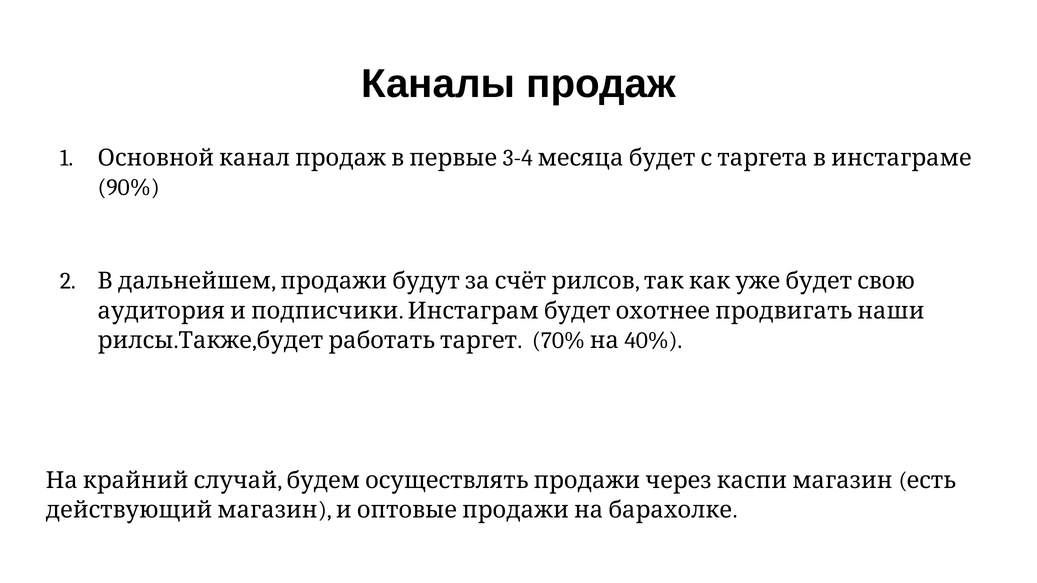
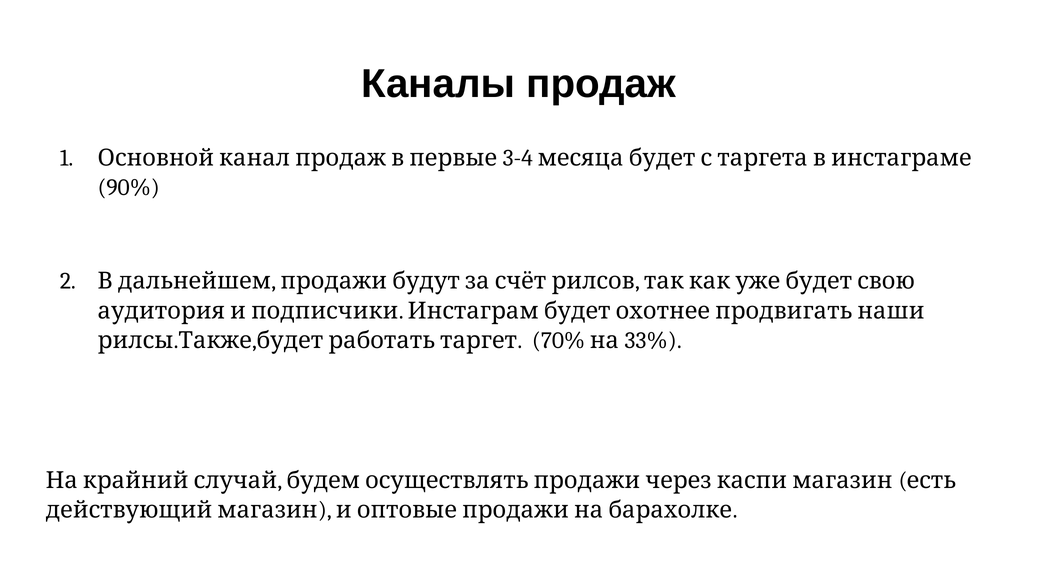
40%: 40% -> 33%
